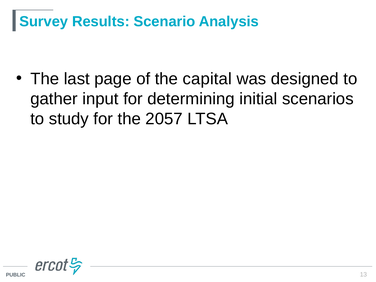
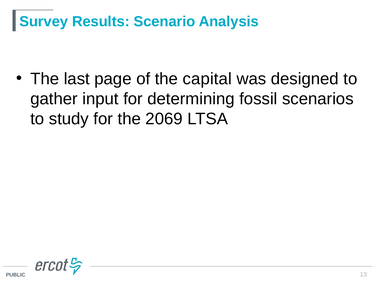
initial: initial -> fossil
2057: 2057 -> 2069
